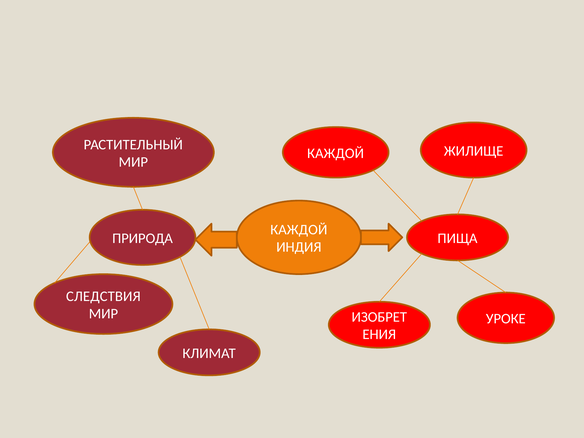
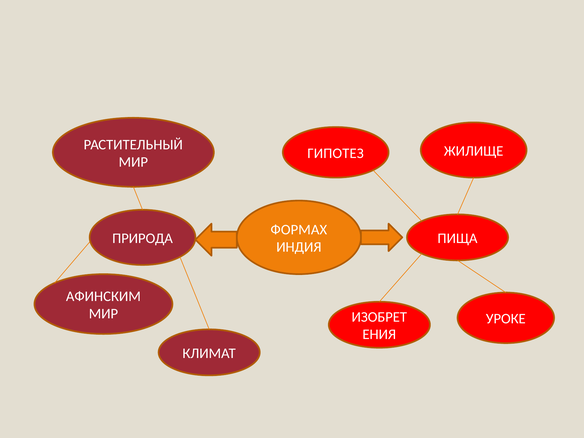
КАЖДОЙ at (336, 153): КАЖДОЙ -> ГИПОТЕЗ
КАЖДОЙ at (299, 230): КАЖДОЙ -> ФОРМАХ
СЛЕДСТВИЯ: СЛЕДСТВИЯ -> АФИНСКИМ
